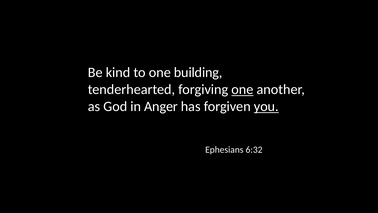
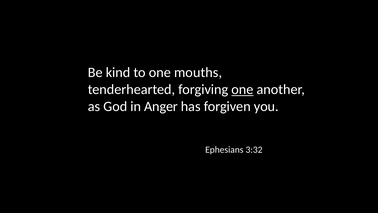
building: building -> mouths
you underline: present -> none
6:32: 6:32 -> 3:32
